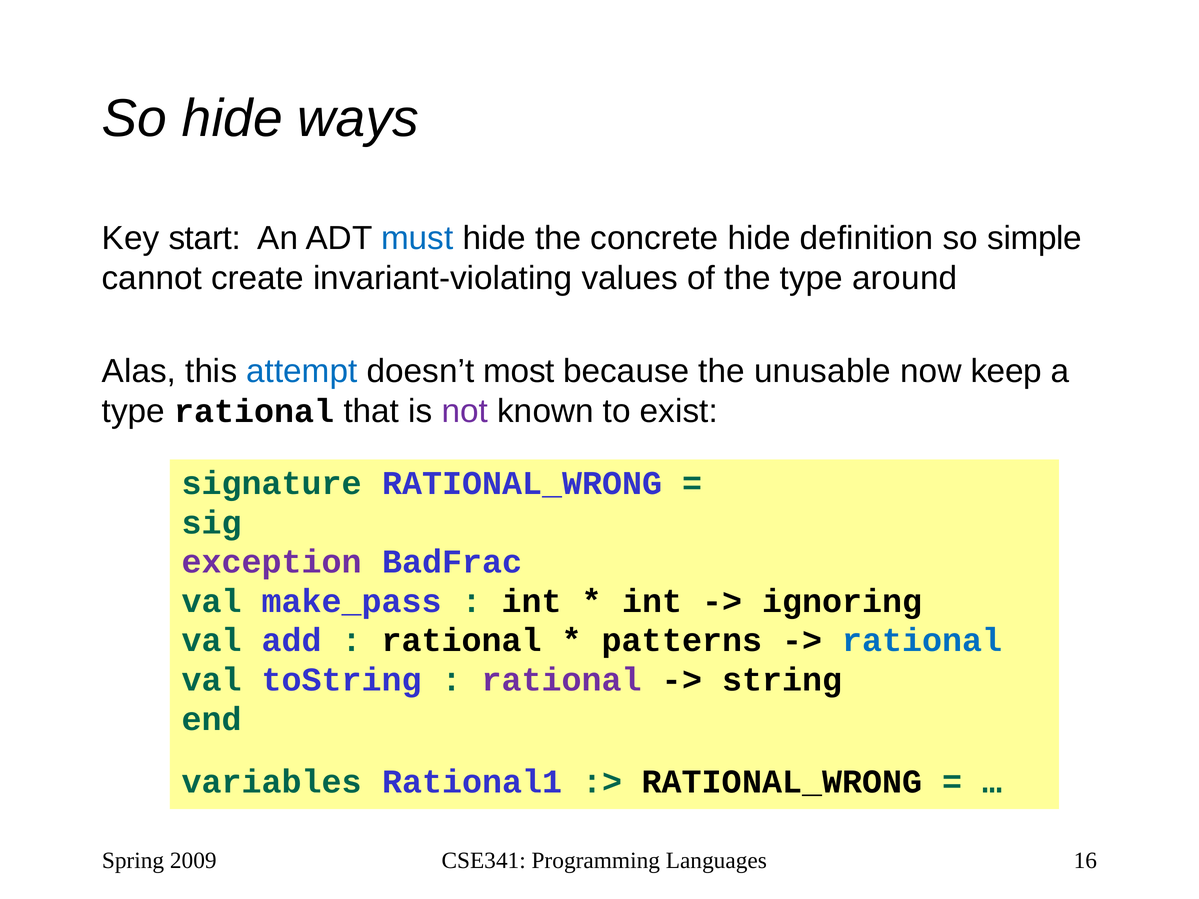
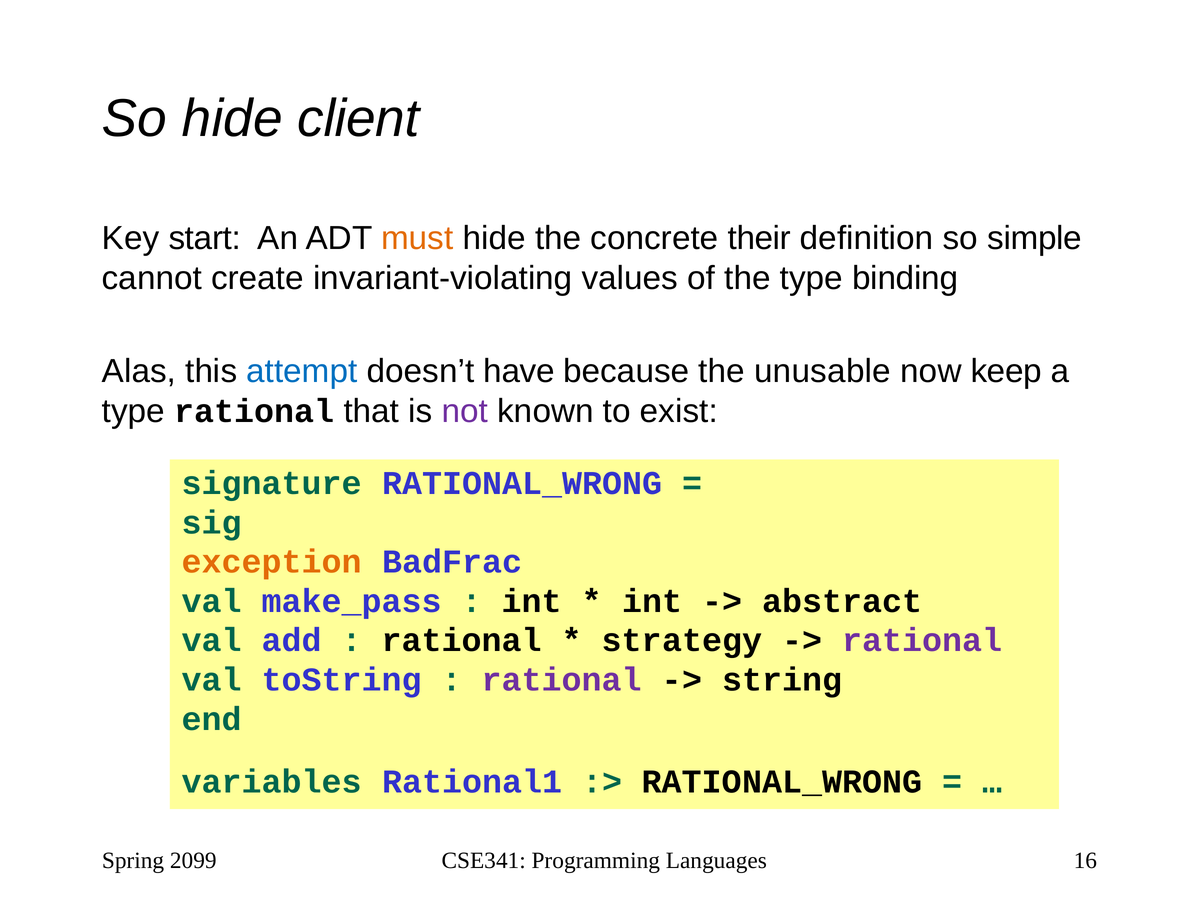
ways: ways -> client
must colour: blue -> orange
concrete hide: hide -> their
around: around -> binding
most: most -> have
exception colour: purple -> orange
ignoring: ignoring -> abstract
patterns: patterns -> strategy
rational at (922, 641) colour: blue -> purple
2009: 2009 -> 2099
